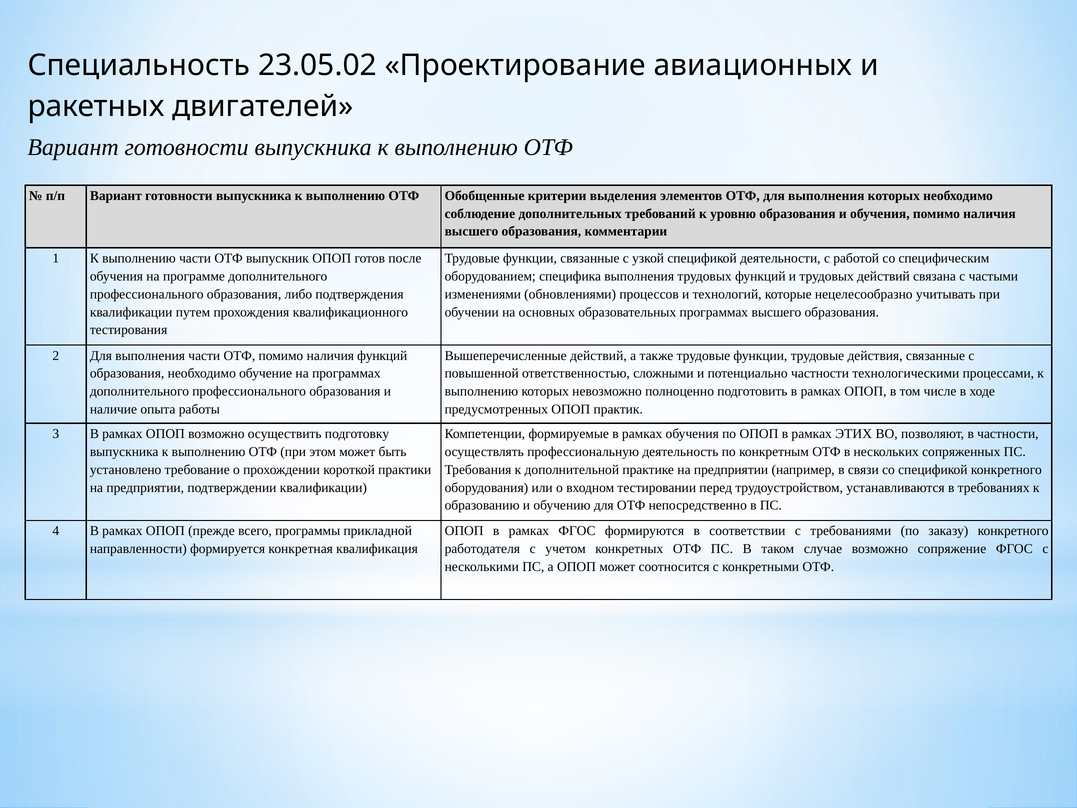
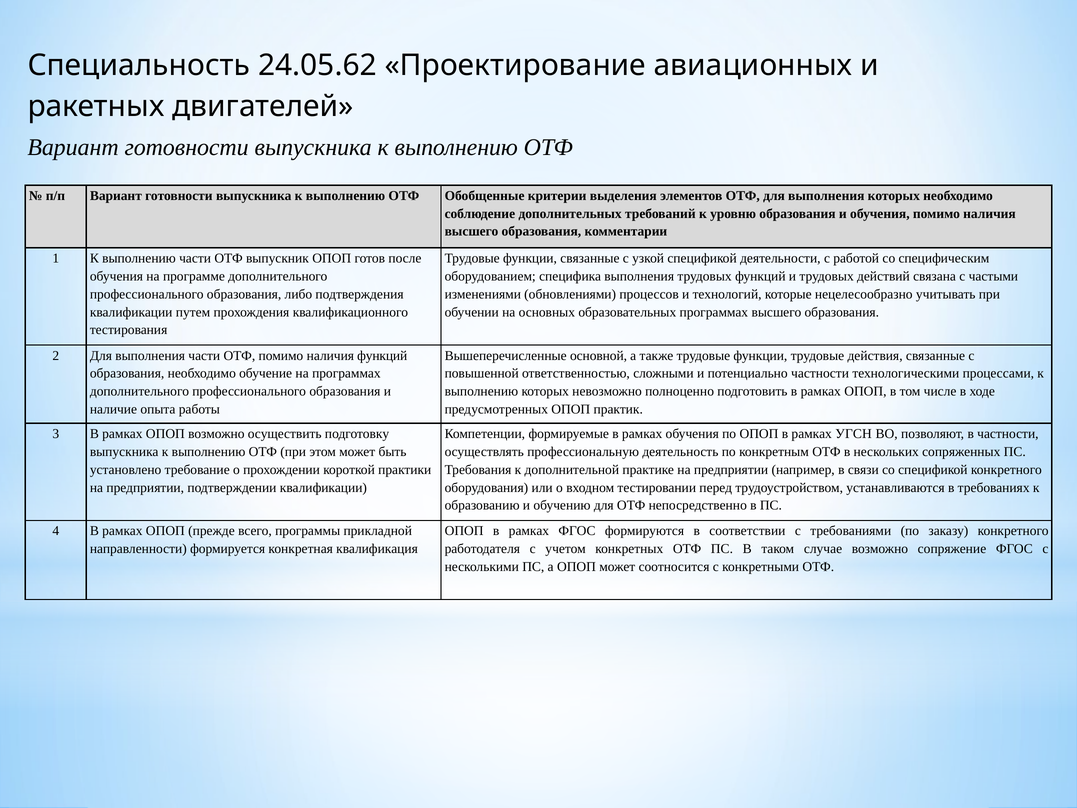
23.05.02: 23.05.02 -> 24.05.62
Вышеперечисленные действий: действий -> основной
ЭТИХ: ЭТИХ -> УГСН
